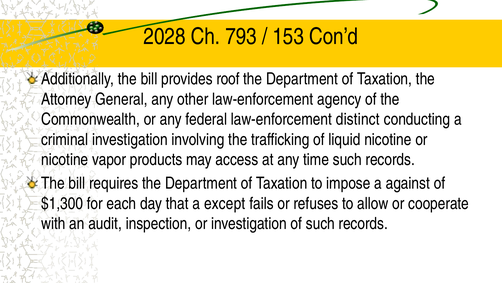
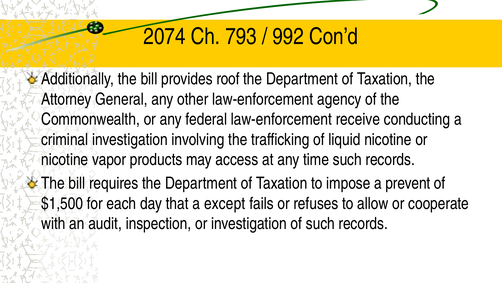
2028: 2028 -> 2074
153: 153 -> 992
distinct: distinct -> receive
against: against -> prevent
$1,300: $1,300 -> $1,500
